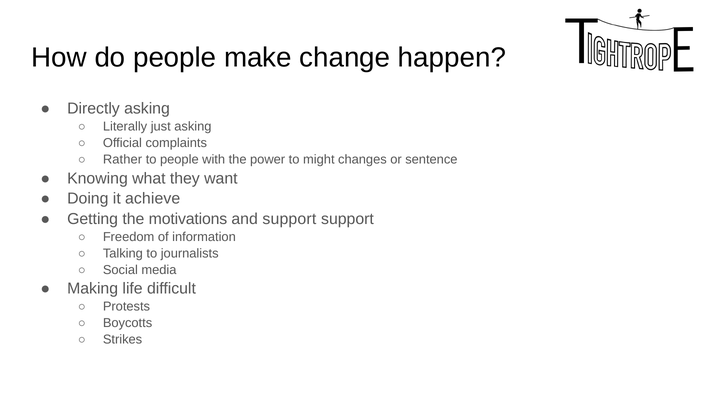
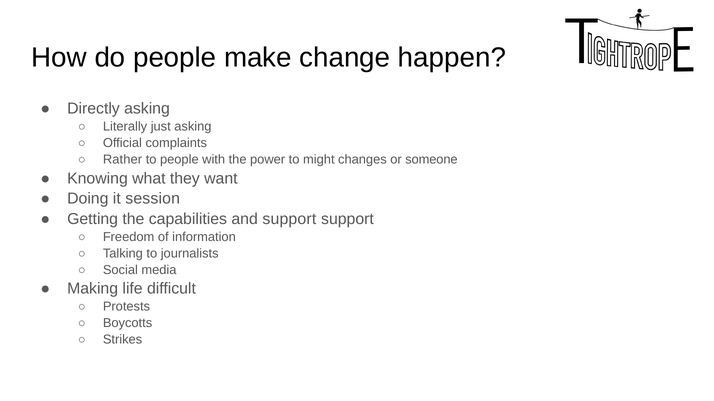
sentence: sentence -> someone
achieve: achieve -> session
motivations: motivations -> capabilities
